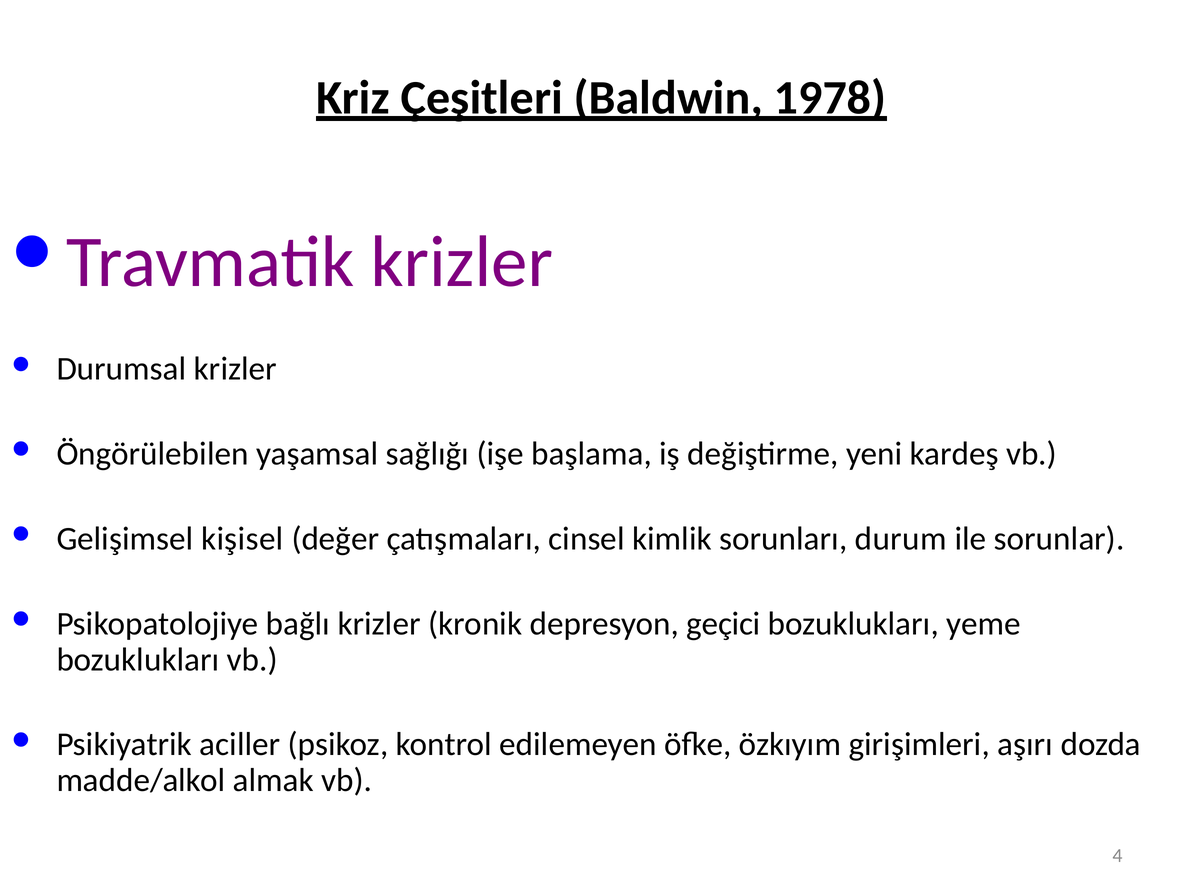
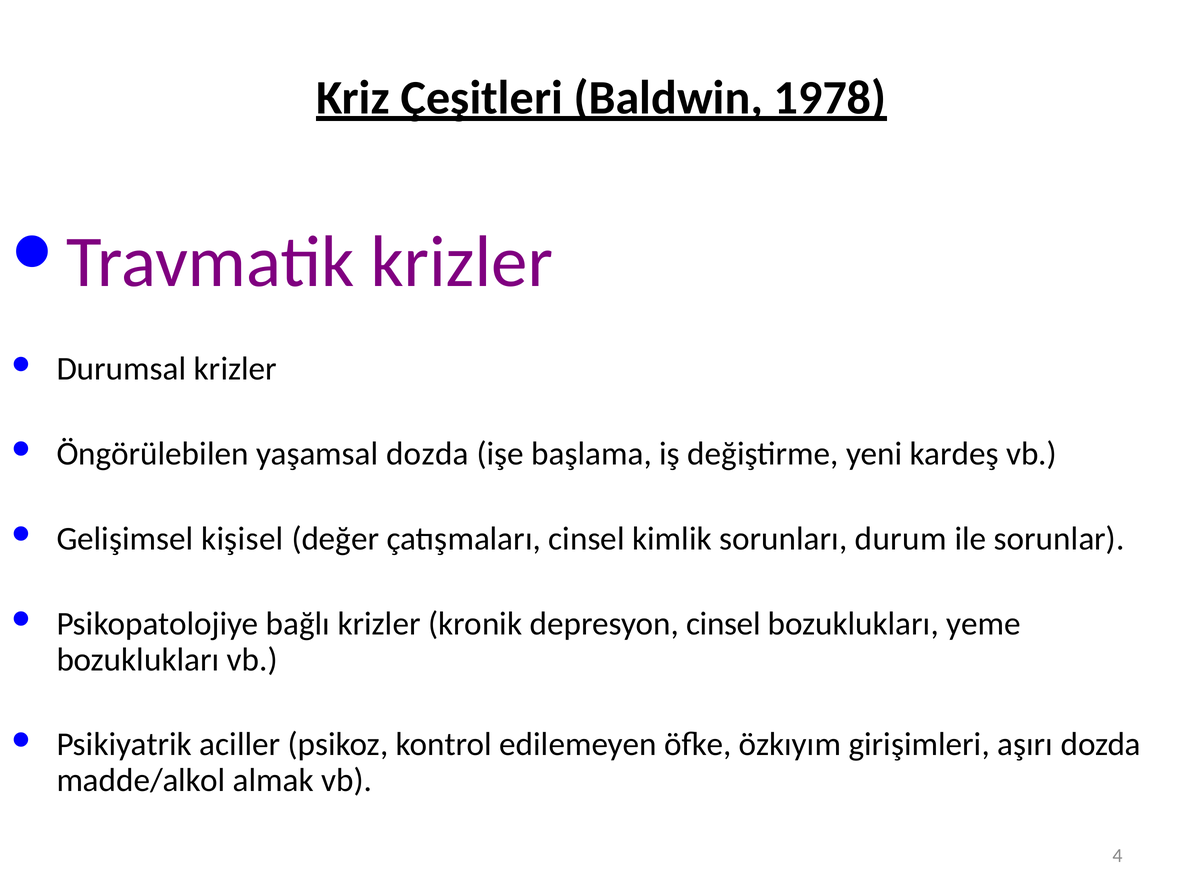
yaşamsal sağlığı: sağlığı -> dozda
depresyon geçici: geçici -> cinsel
